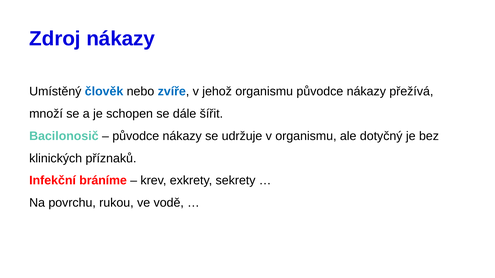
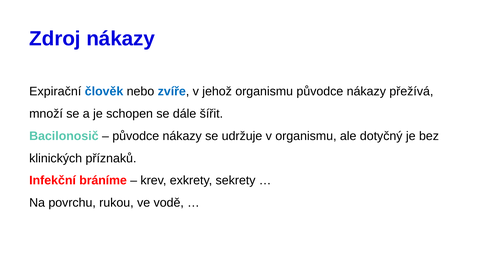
Umístěný: Umístěný -> Expirační
